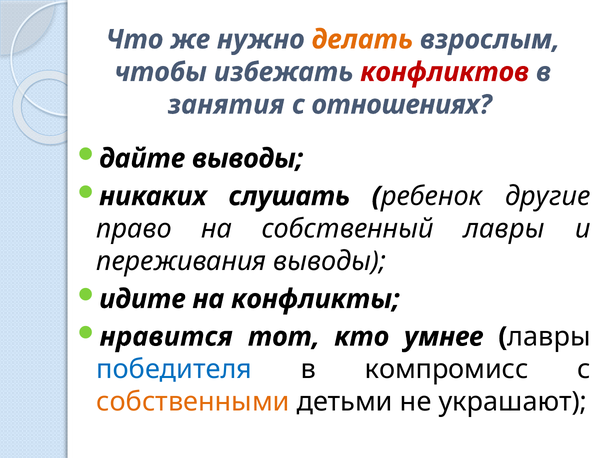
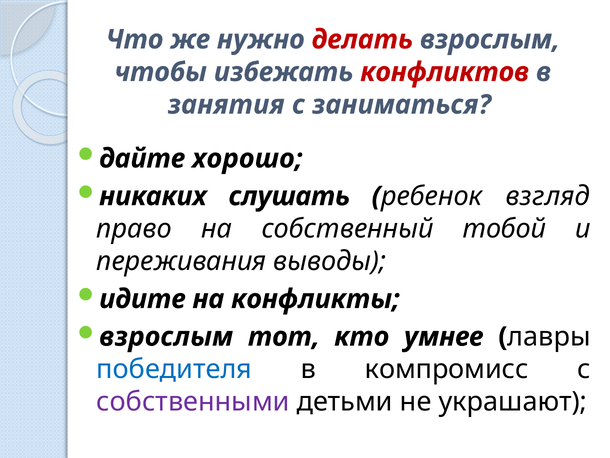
делать colour: orange -> red
отношениях: отношениях -> заниматься
дайте выводы: выводы -> хорошо
другие: другие -> взгляд
собственный лавры: лавры -> тобой
нравится at (166, 336): нравится -> взрослым
собственными colour: orange -> purple
